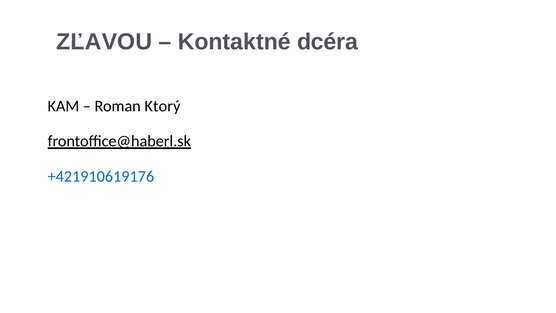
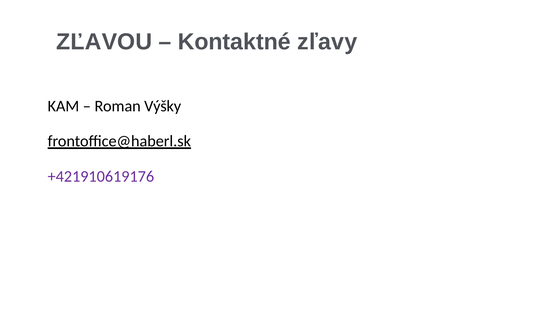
dcéra: dcéra -> zľavy
Ktorý: Ktorý -> Výšky
+421910619176 colour: blue -> purple
